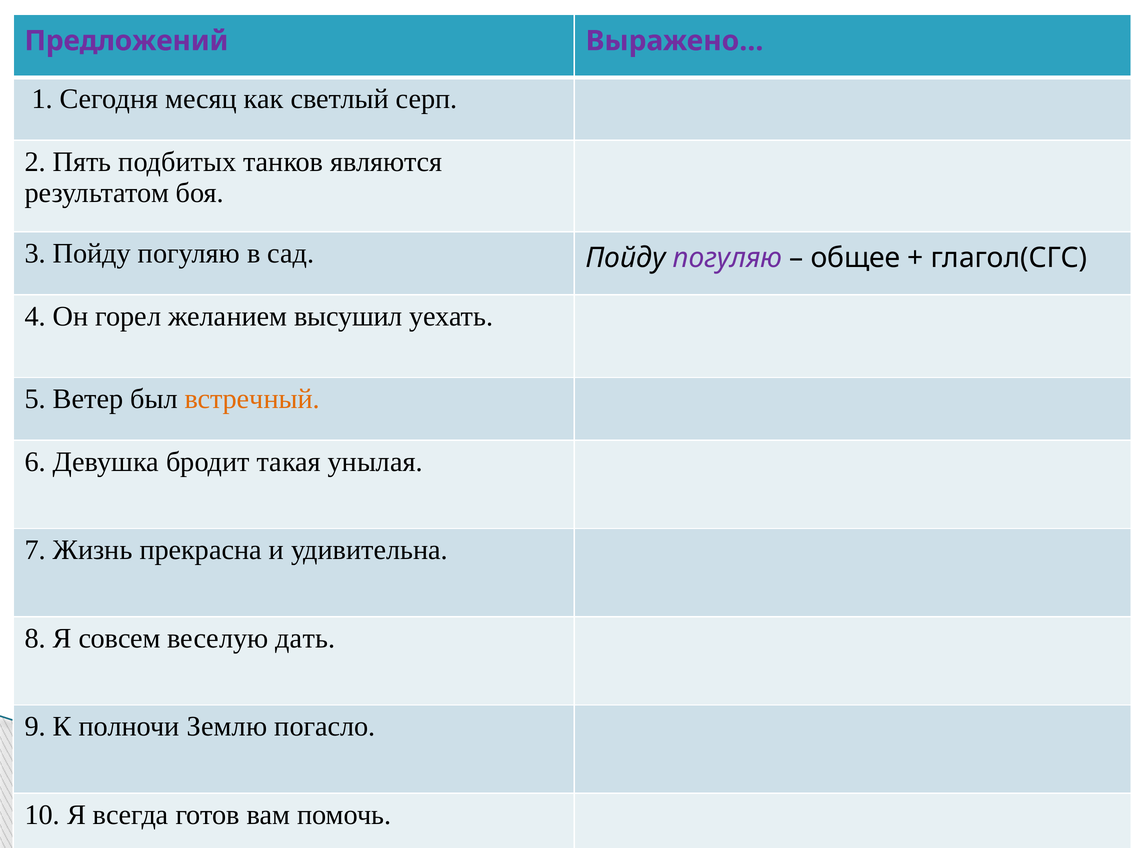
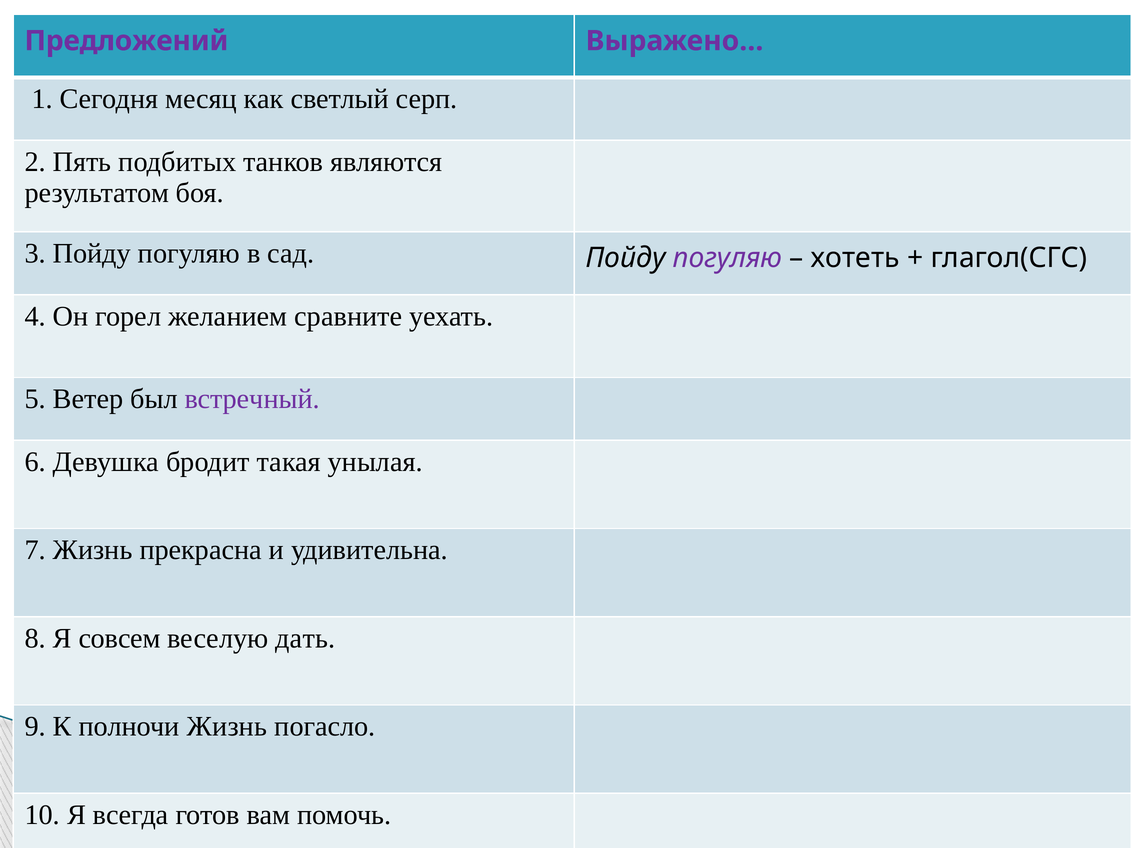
общее: общее -> хотеть
высушил: высушил -> сравните
встречный colour: orange -> purple
полночи Землю: Землю -> Жизнь
